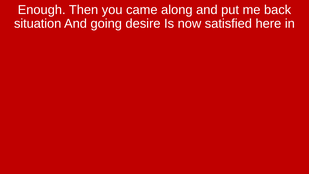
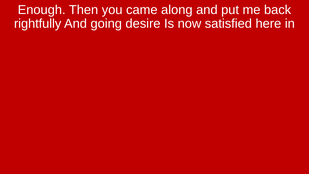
situation: situation -> rightfully
